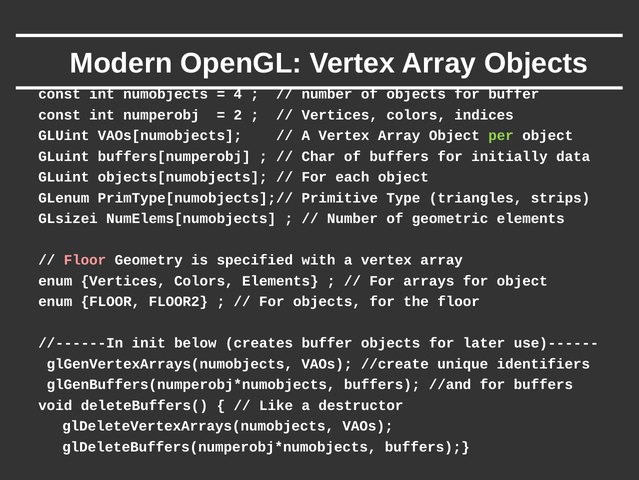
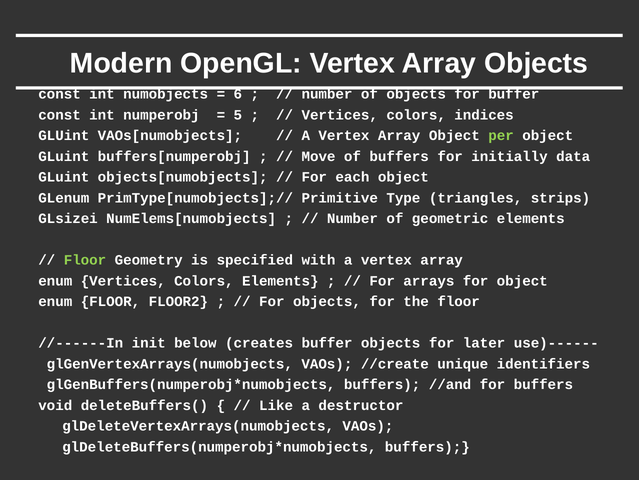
4: 4 -> 6
2: 2 -> 5
Char: Char -> Move
Floor at (85, 260) colour: pink -> light green
